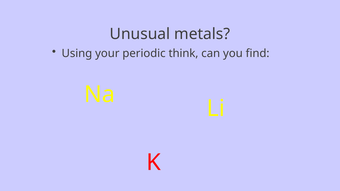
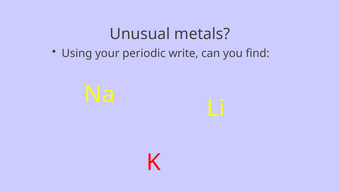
think: think -> write
